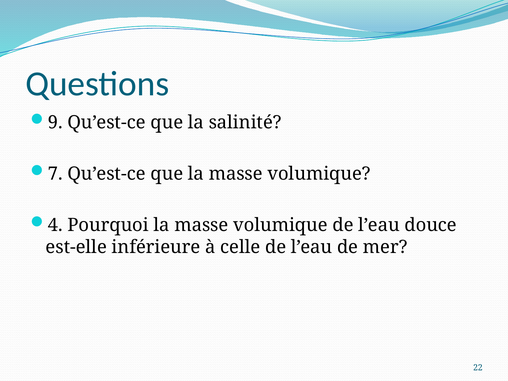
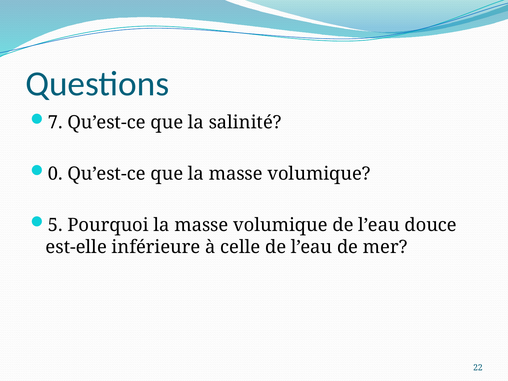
9: 9 -> 7
7: 7 -> 0
4: 4 -> 5
